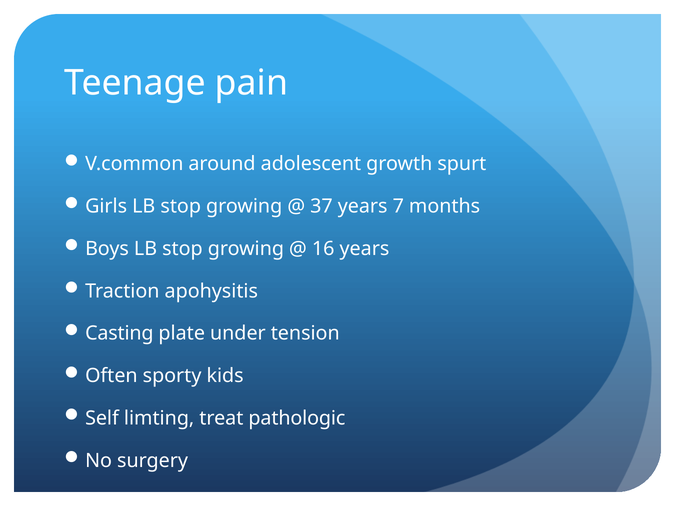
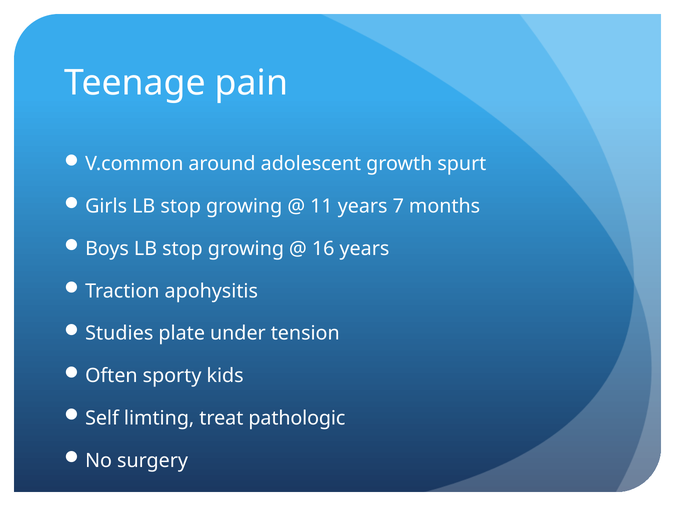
37: 37 -> 11
Casting: Casting -> Studies
